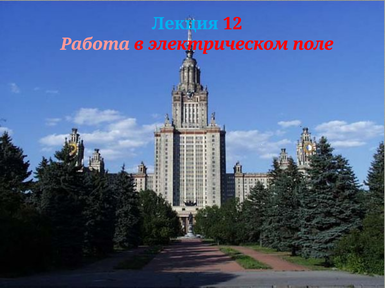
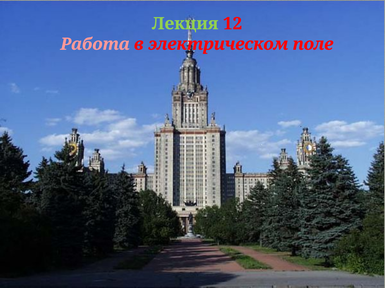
Лекция colour: light blue -> light green
